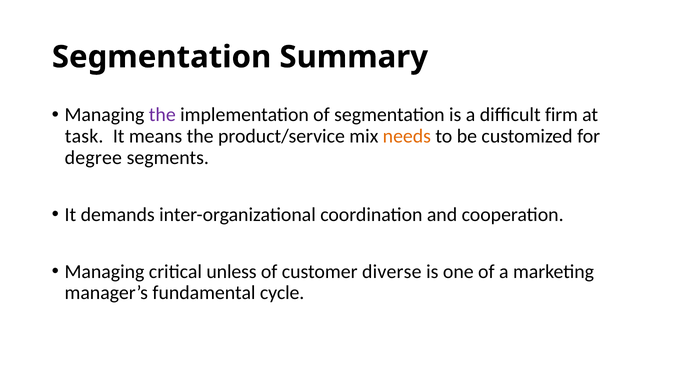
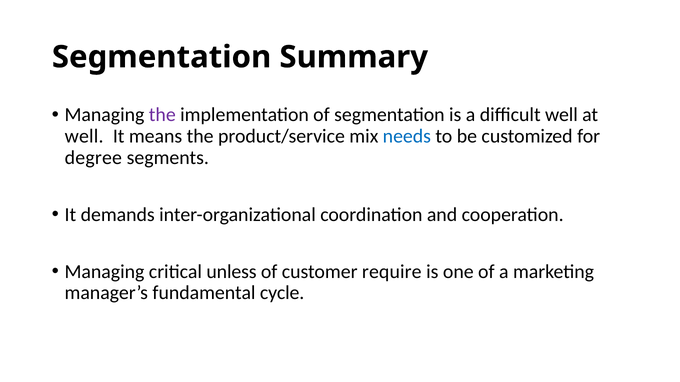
difficult firm: firm -> well
task at (84, 136): task -> well
needs colour: orange -> blue
diverse: diverse -> require
